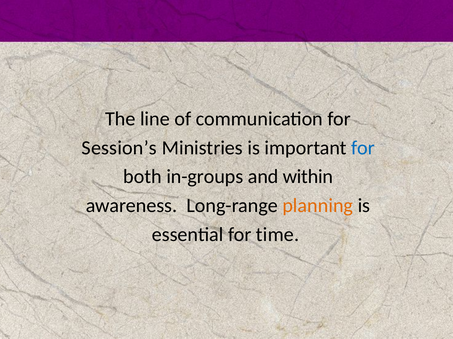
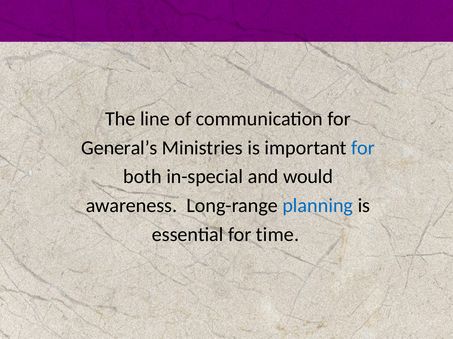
Session’s: Session’s -> General’s
in-groups: in-groups -> in-special
within: within -> would
planning colour: orange -> blue
